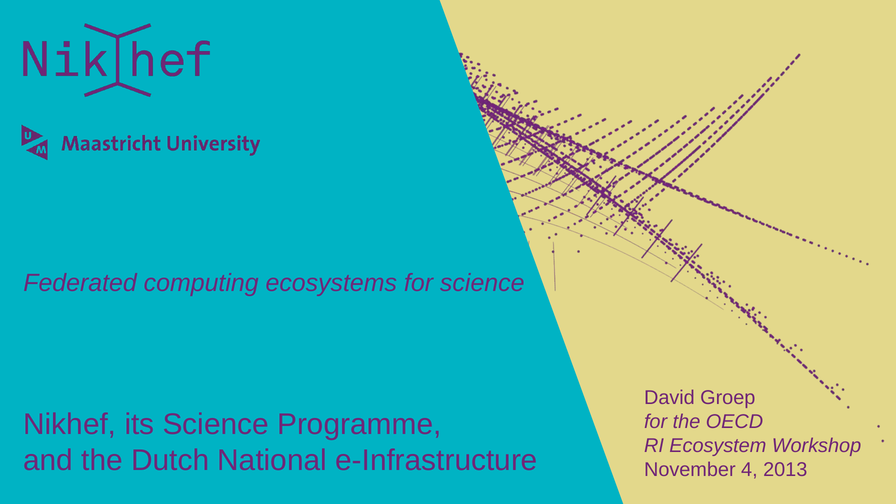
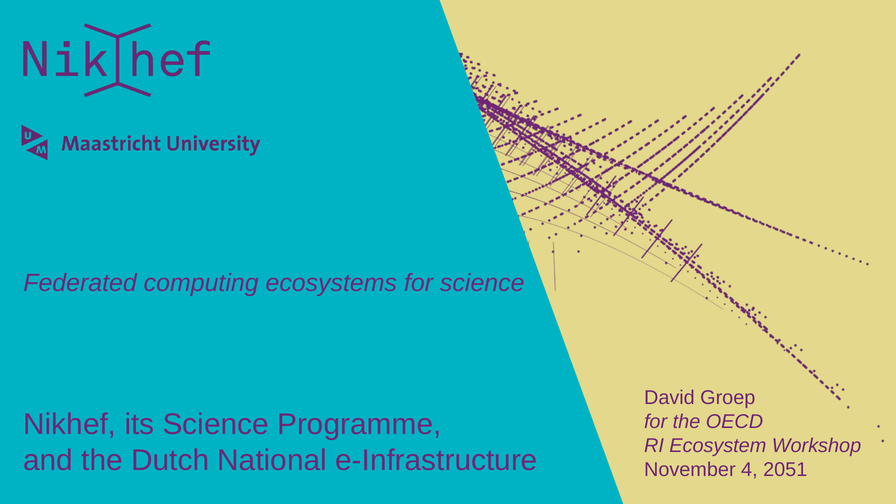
2013: 2013 -> 2051
